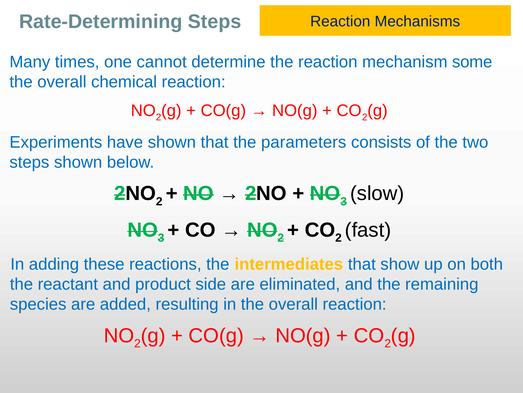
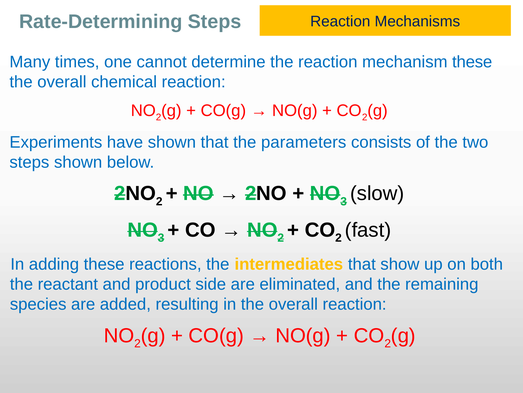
mechanism some: some -> these
